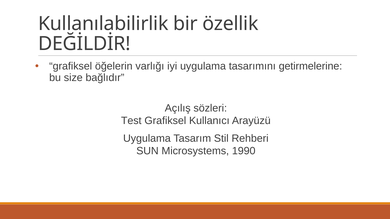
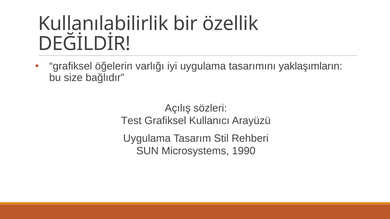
getirmelerine: getirmelerine -> yaklaşımların
